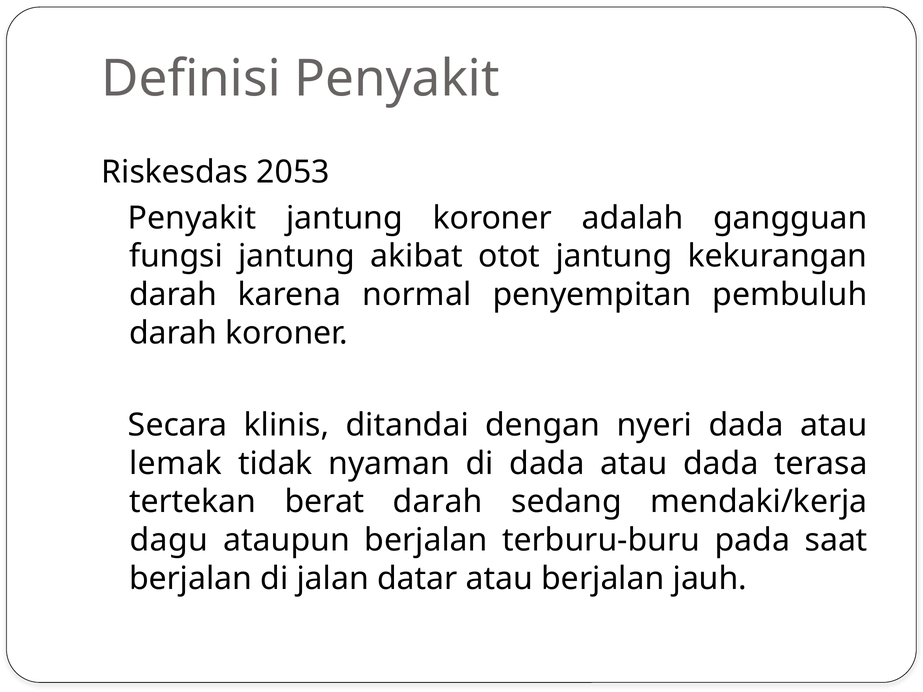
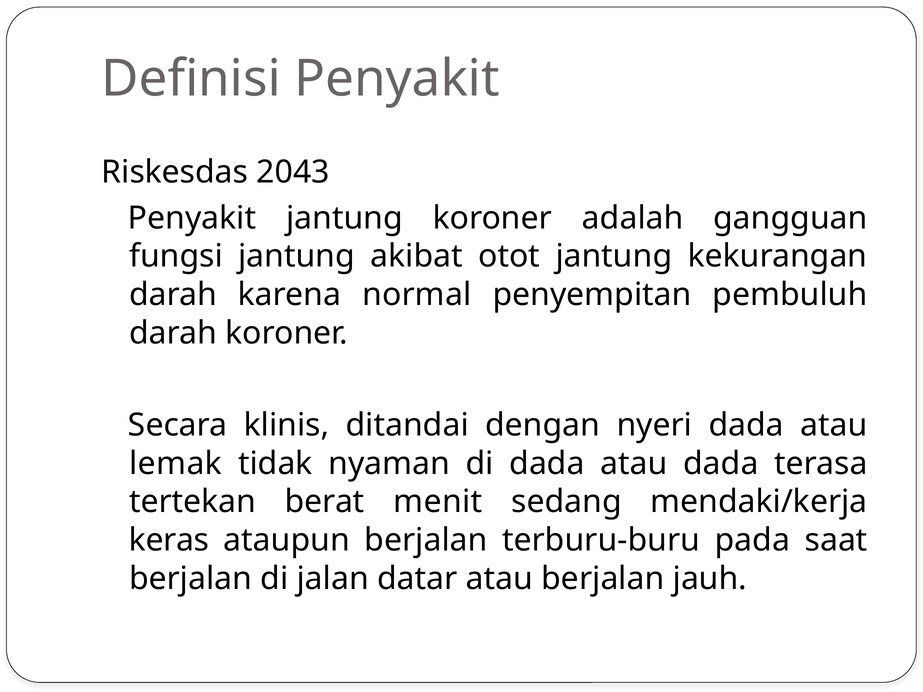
2053: 2053 -> 2043
berat darah: darah -> menit
dagu: dagu -> keras
